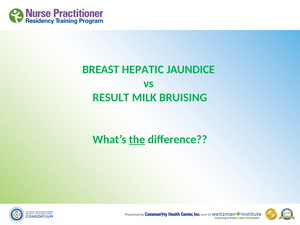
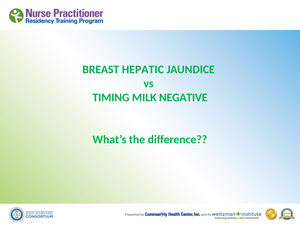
RESULT: RESULT -> TIMING
BRUISING: BRUISING -> NEGATIVE
the underline: present -> none
